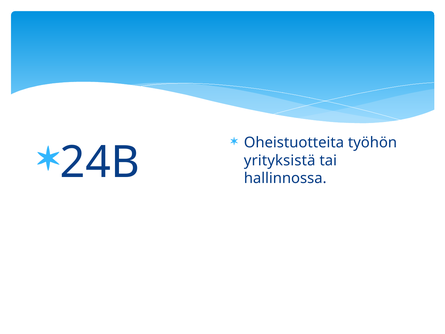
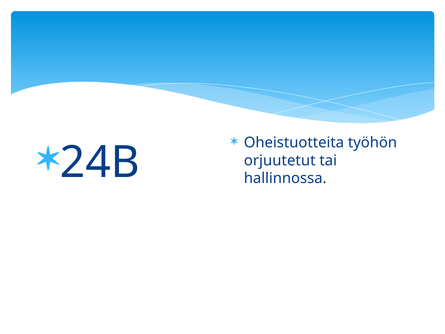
yrityksistä: yrityksistä -> orjuutetut
